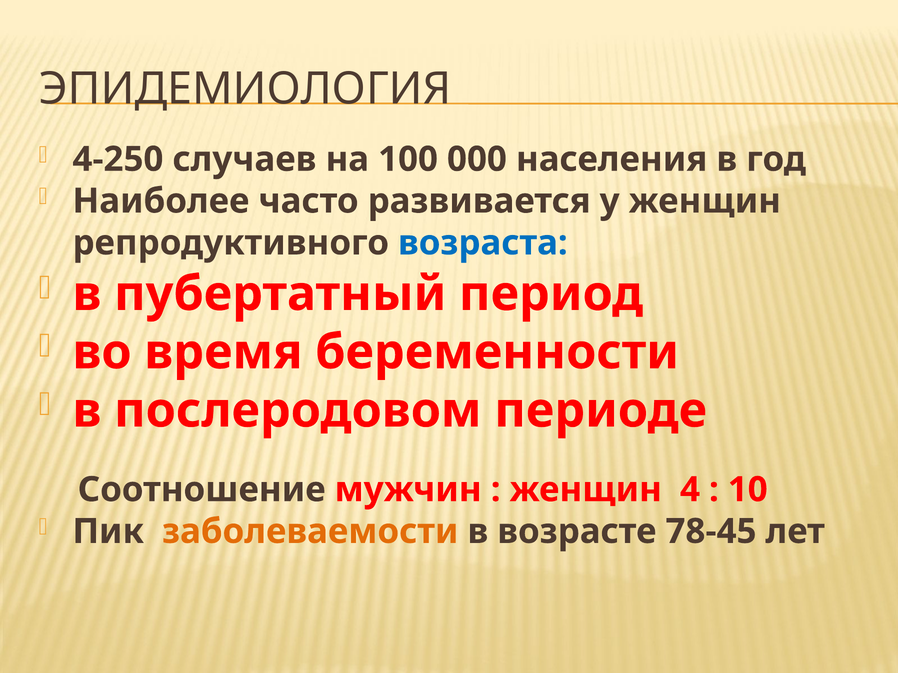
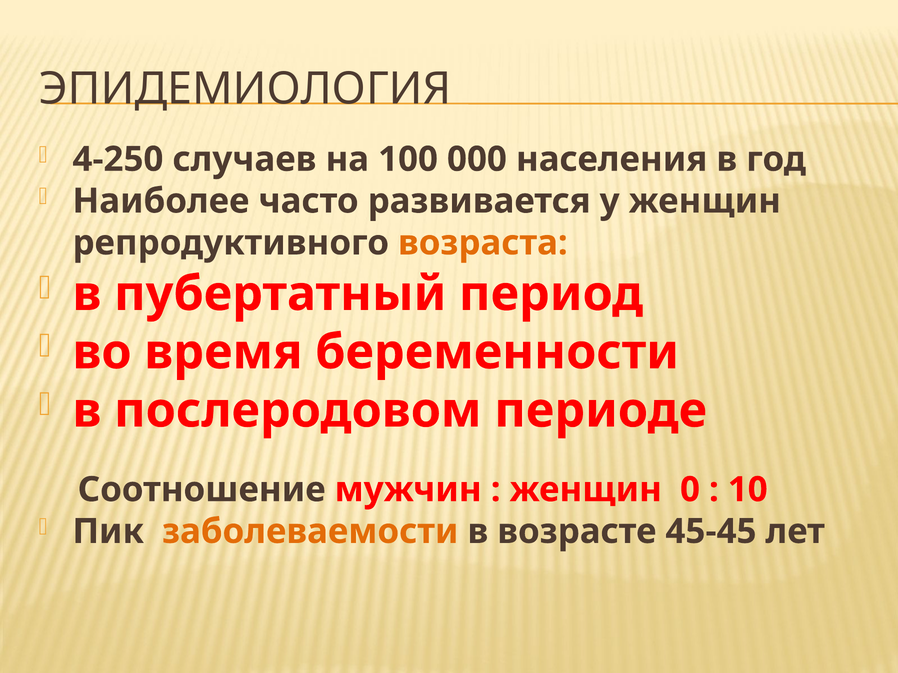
возраста colour: blue -> orange
4: 4 -> 0
78-45: 78-45 -> 45-45
